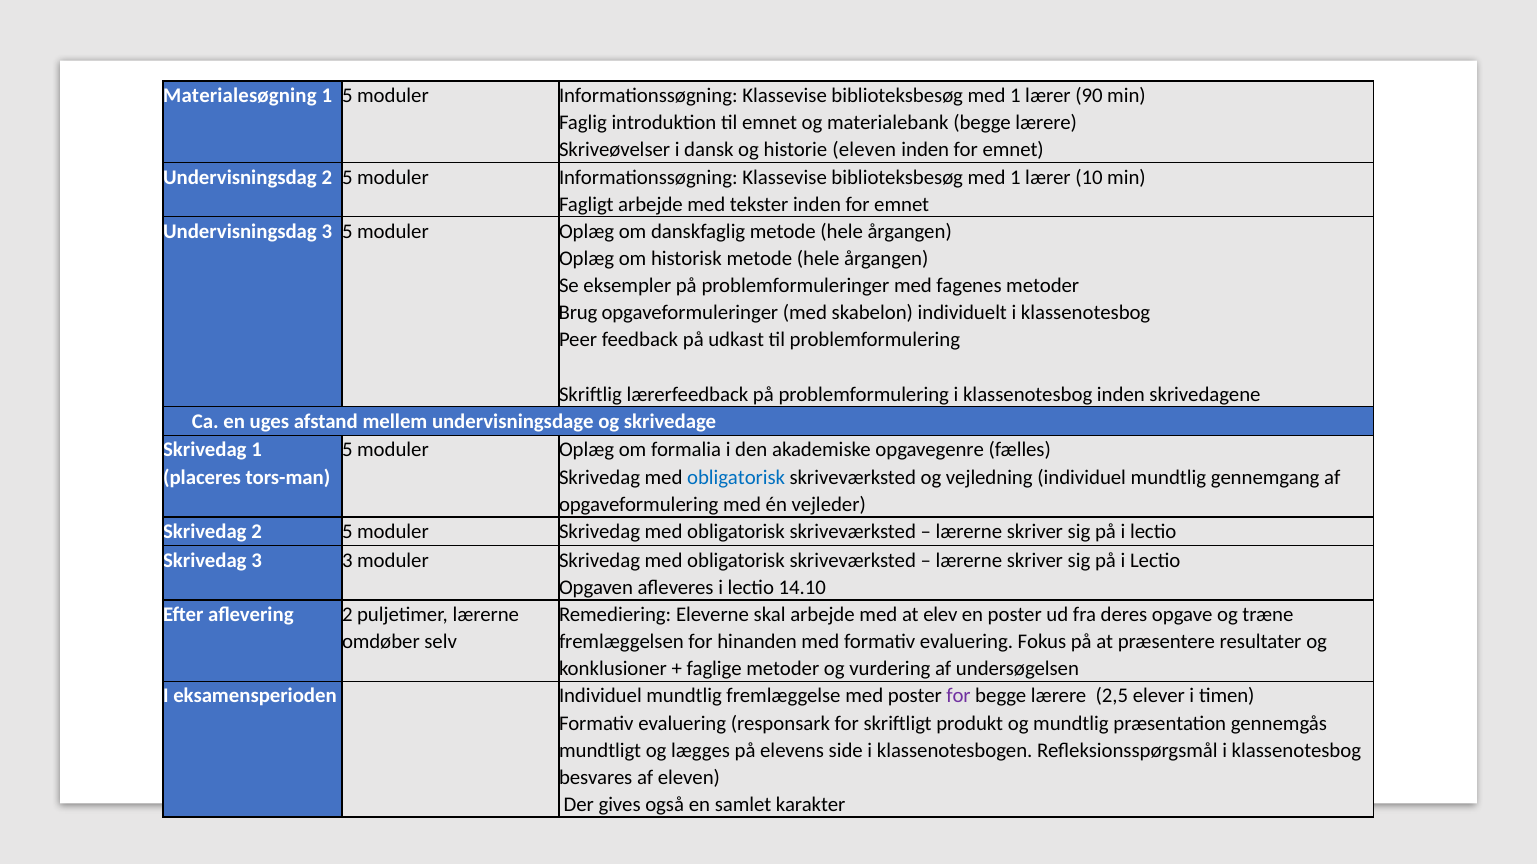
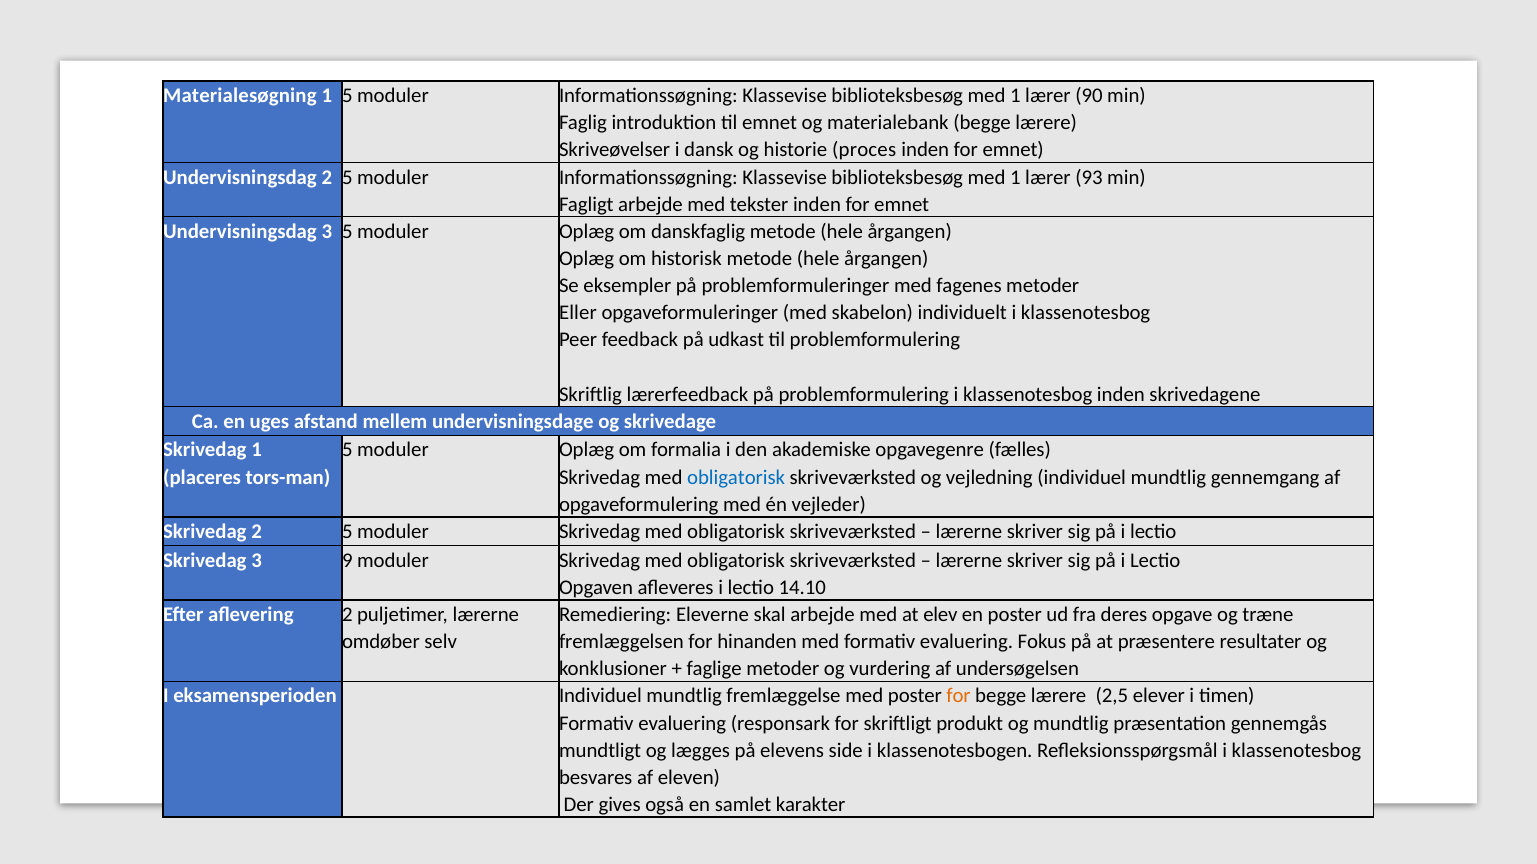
historie eleven: eleven -> proces
10: 10 -> 93
Brug: Brug -> Eller
3 3: 3 -> 9
for at (959, 696) colour: purple -> orange
